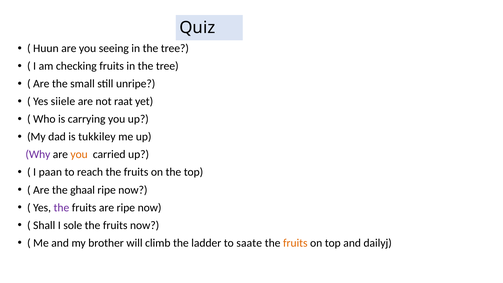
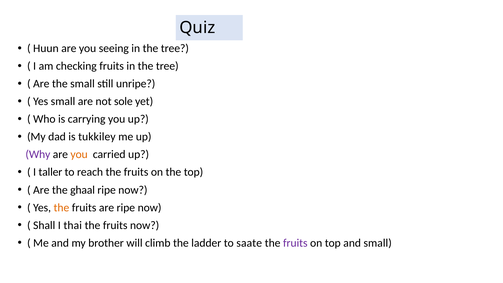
Yes siiele: siiele -> small
raat: raat -> sole
paan: paan -> taller
the at (61, 208) colour: purple -> orange
sole: sole -> thai
fruits at (295, 243) colour: orange -> purple
and dailyj: dailyj -> small
